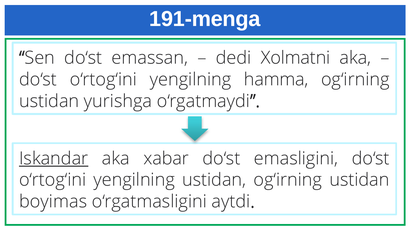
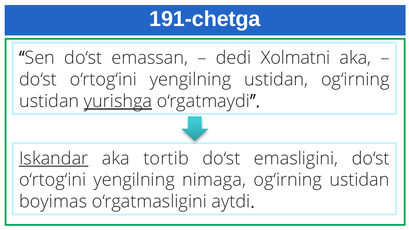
191-menga: 191-menga -> 191-chetga
yengilning hamma: hamma -> ustidan
yurishga underline: none -> present
xabar: xabar -> tortib
yengilning ustidan: ustidan -> nimaga
